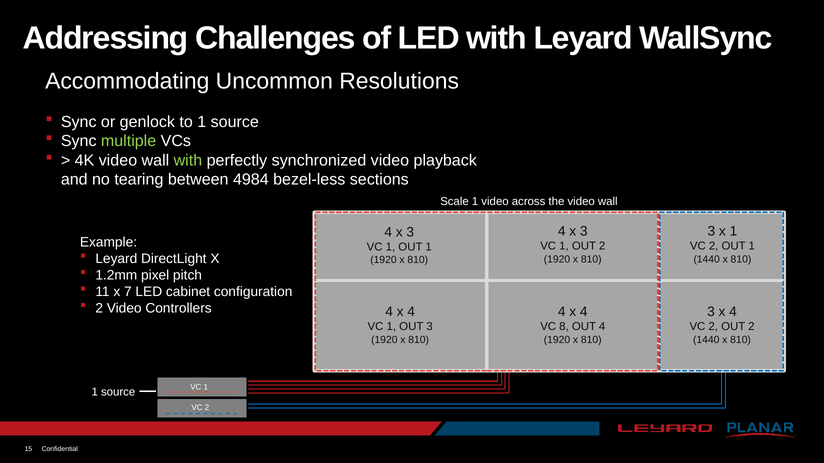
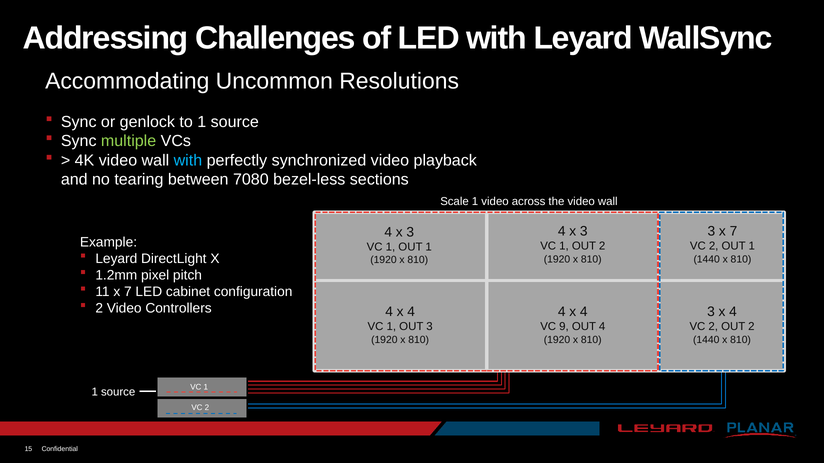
with at (188, 161) colour: light green -> light blue
4984: 4984 -> 7080
3 x 1: 1 -> 7
8: 8 -> 9
